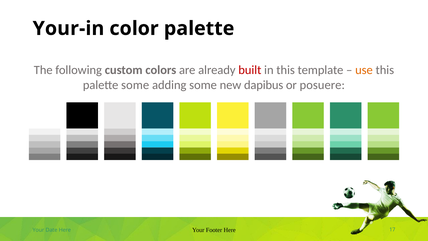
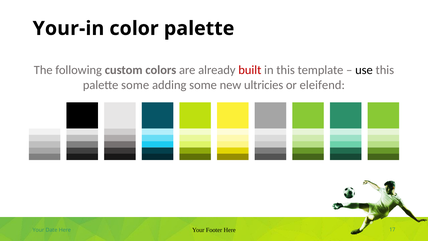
use colour: orange -> black
dapibus: dapibus -> ultricies
posuere: posuere -> eleifend
